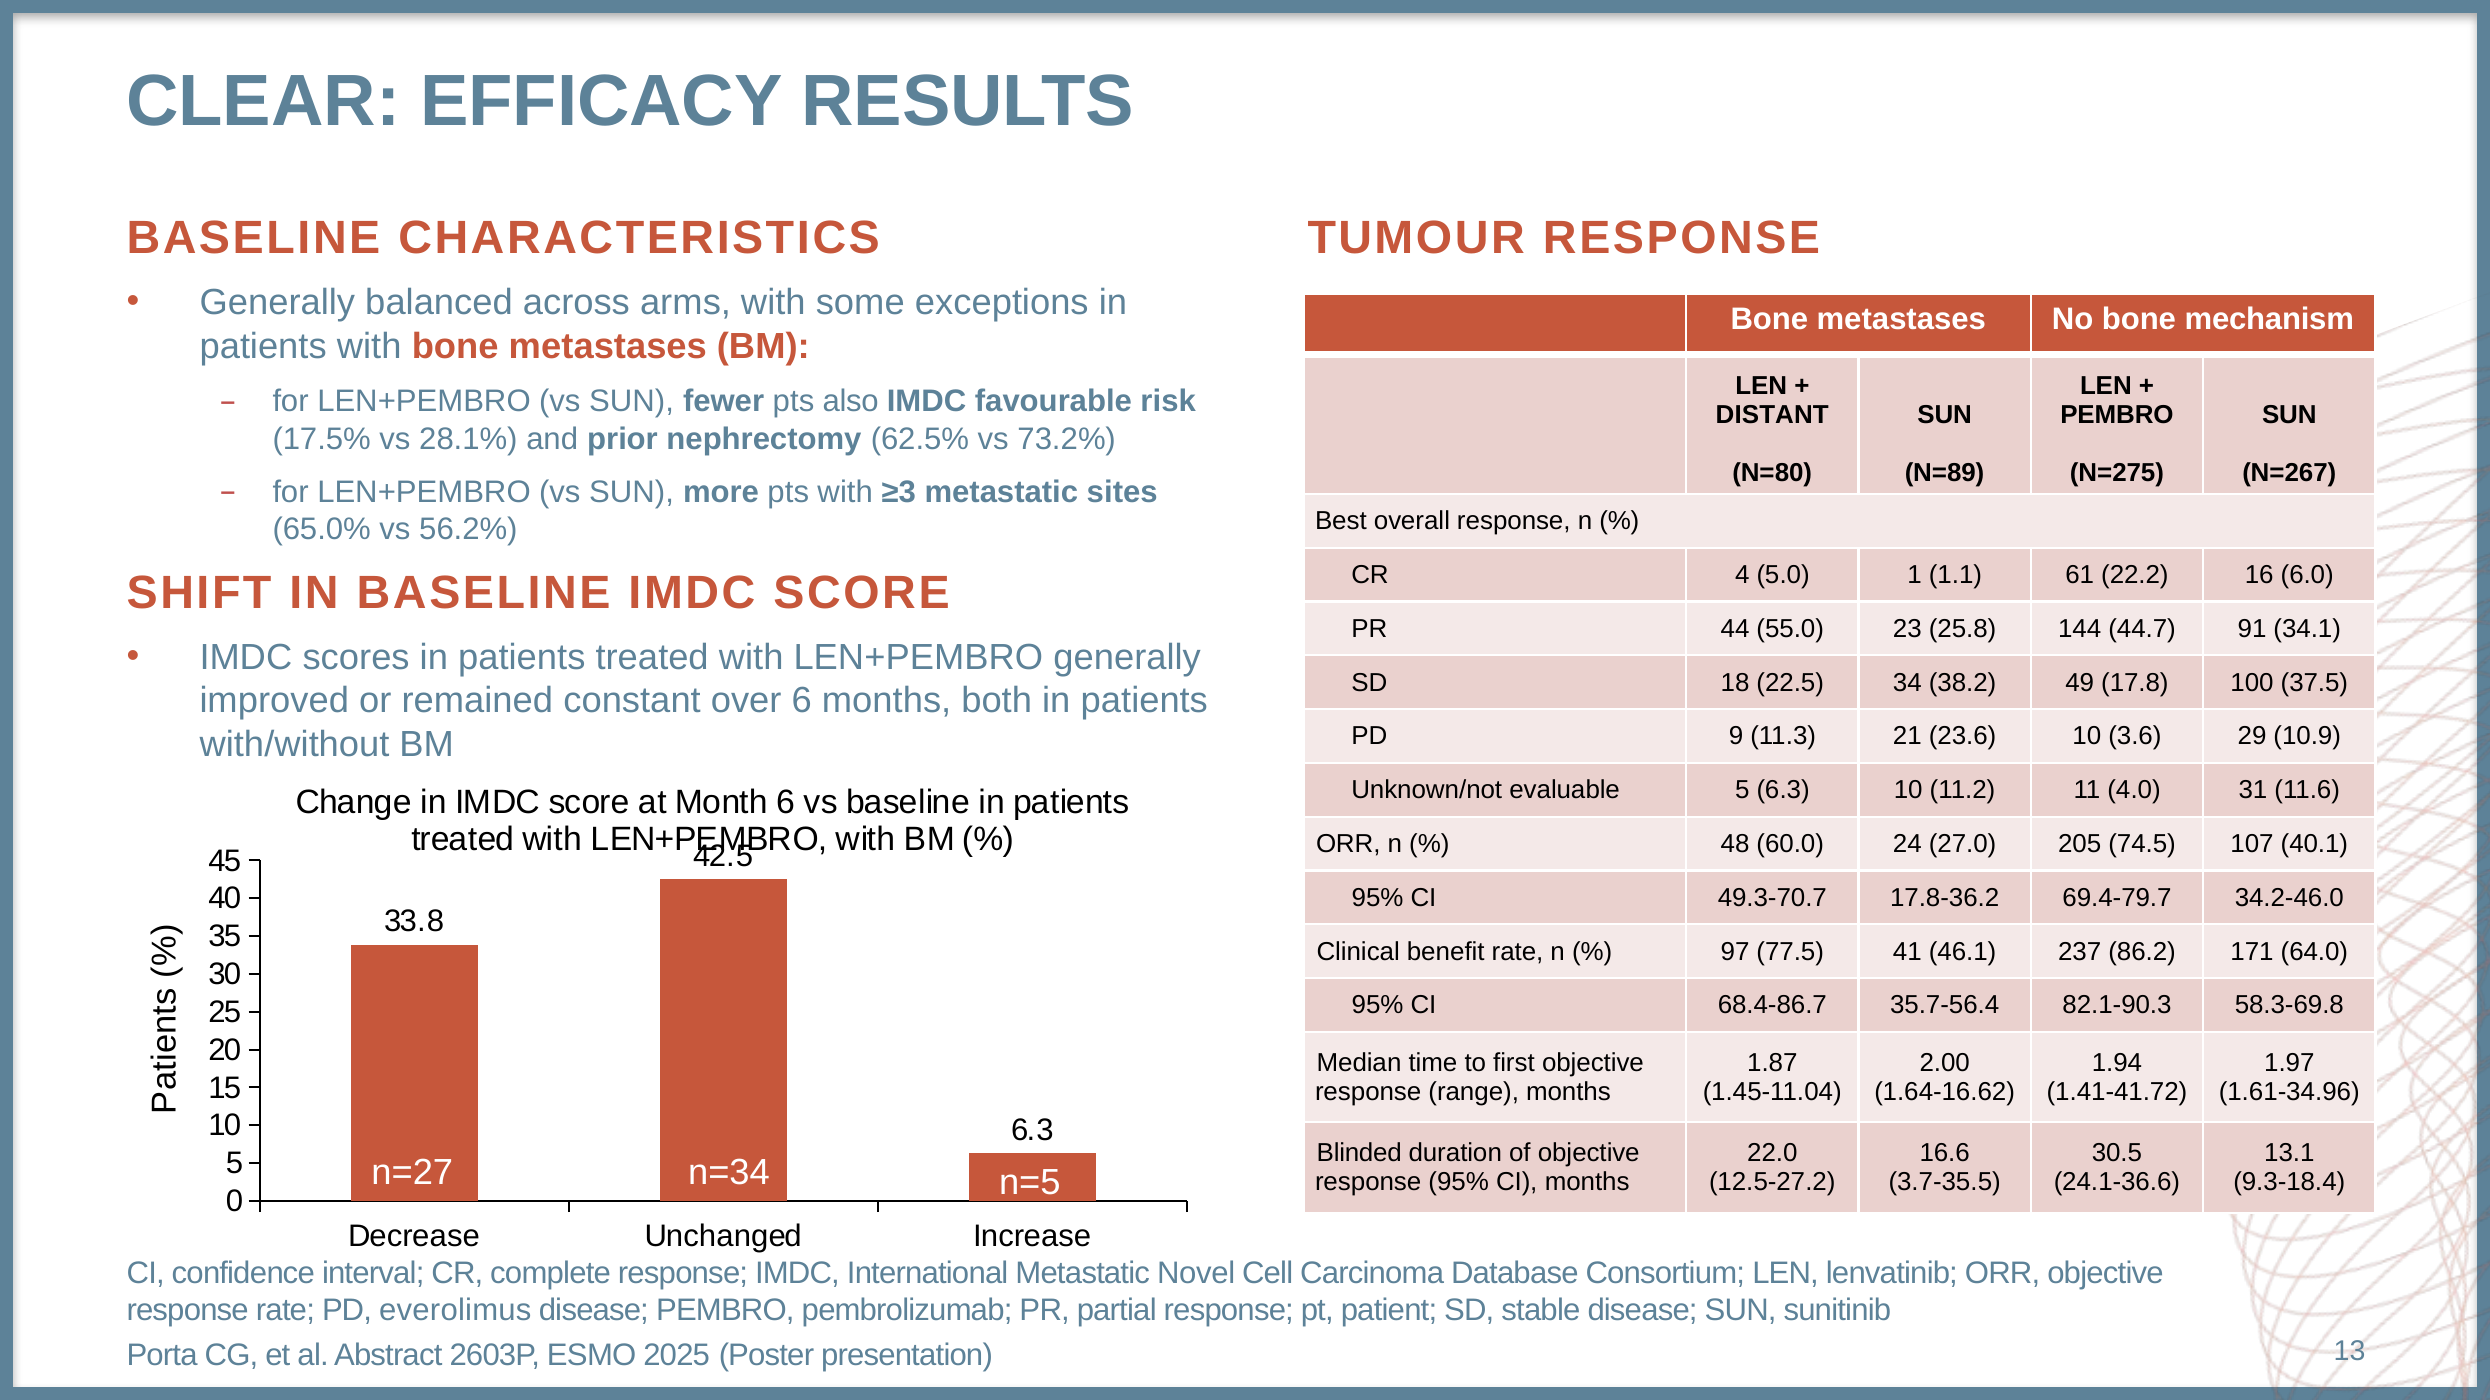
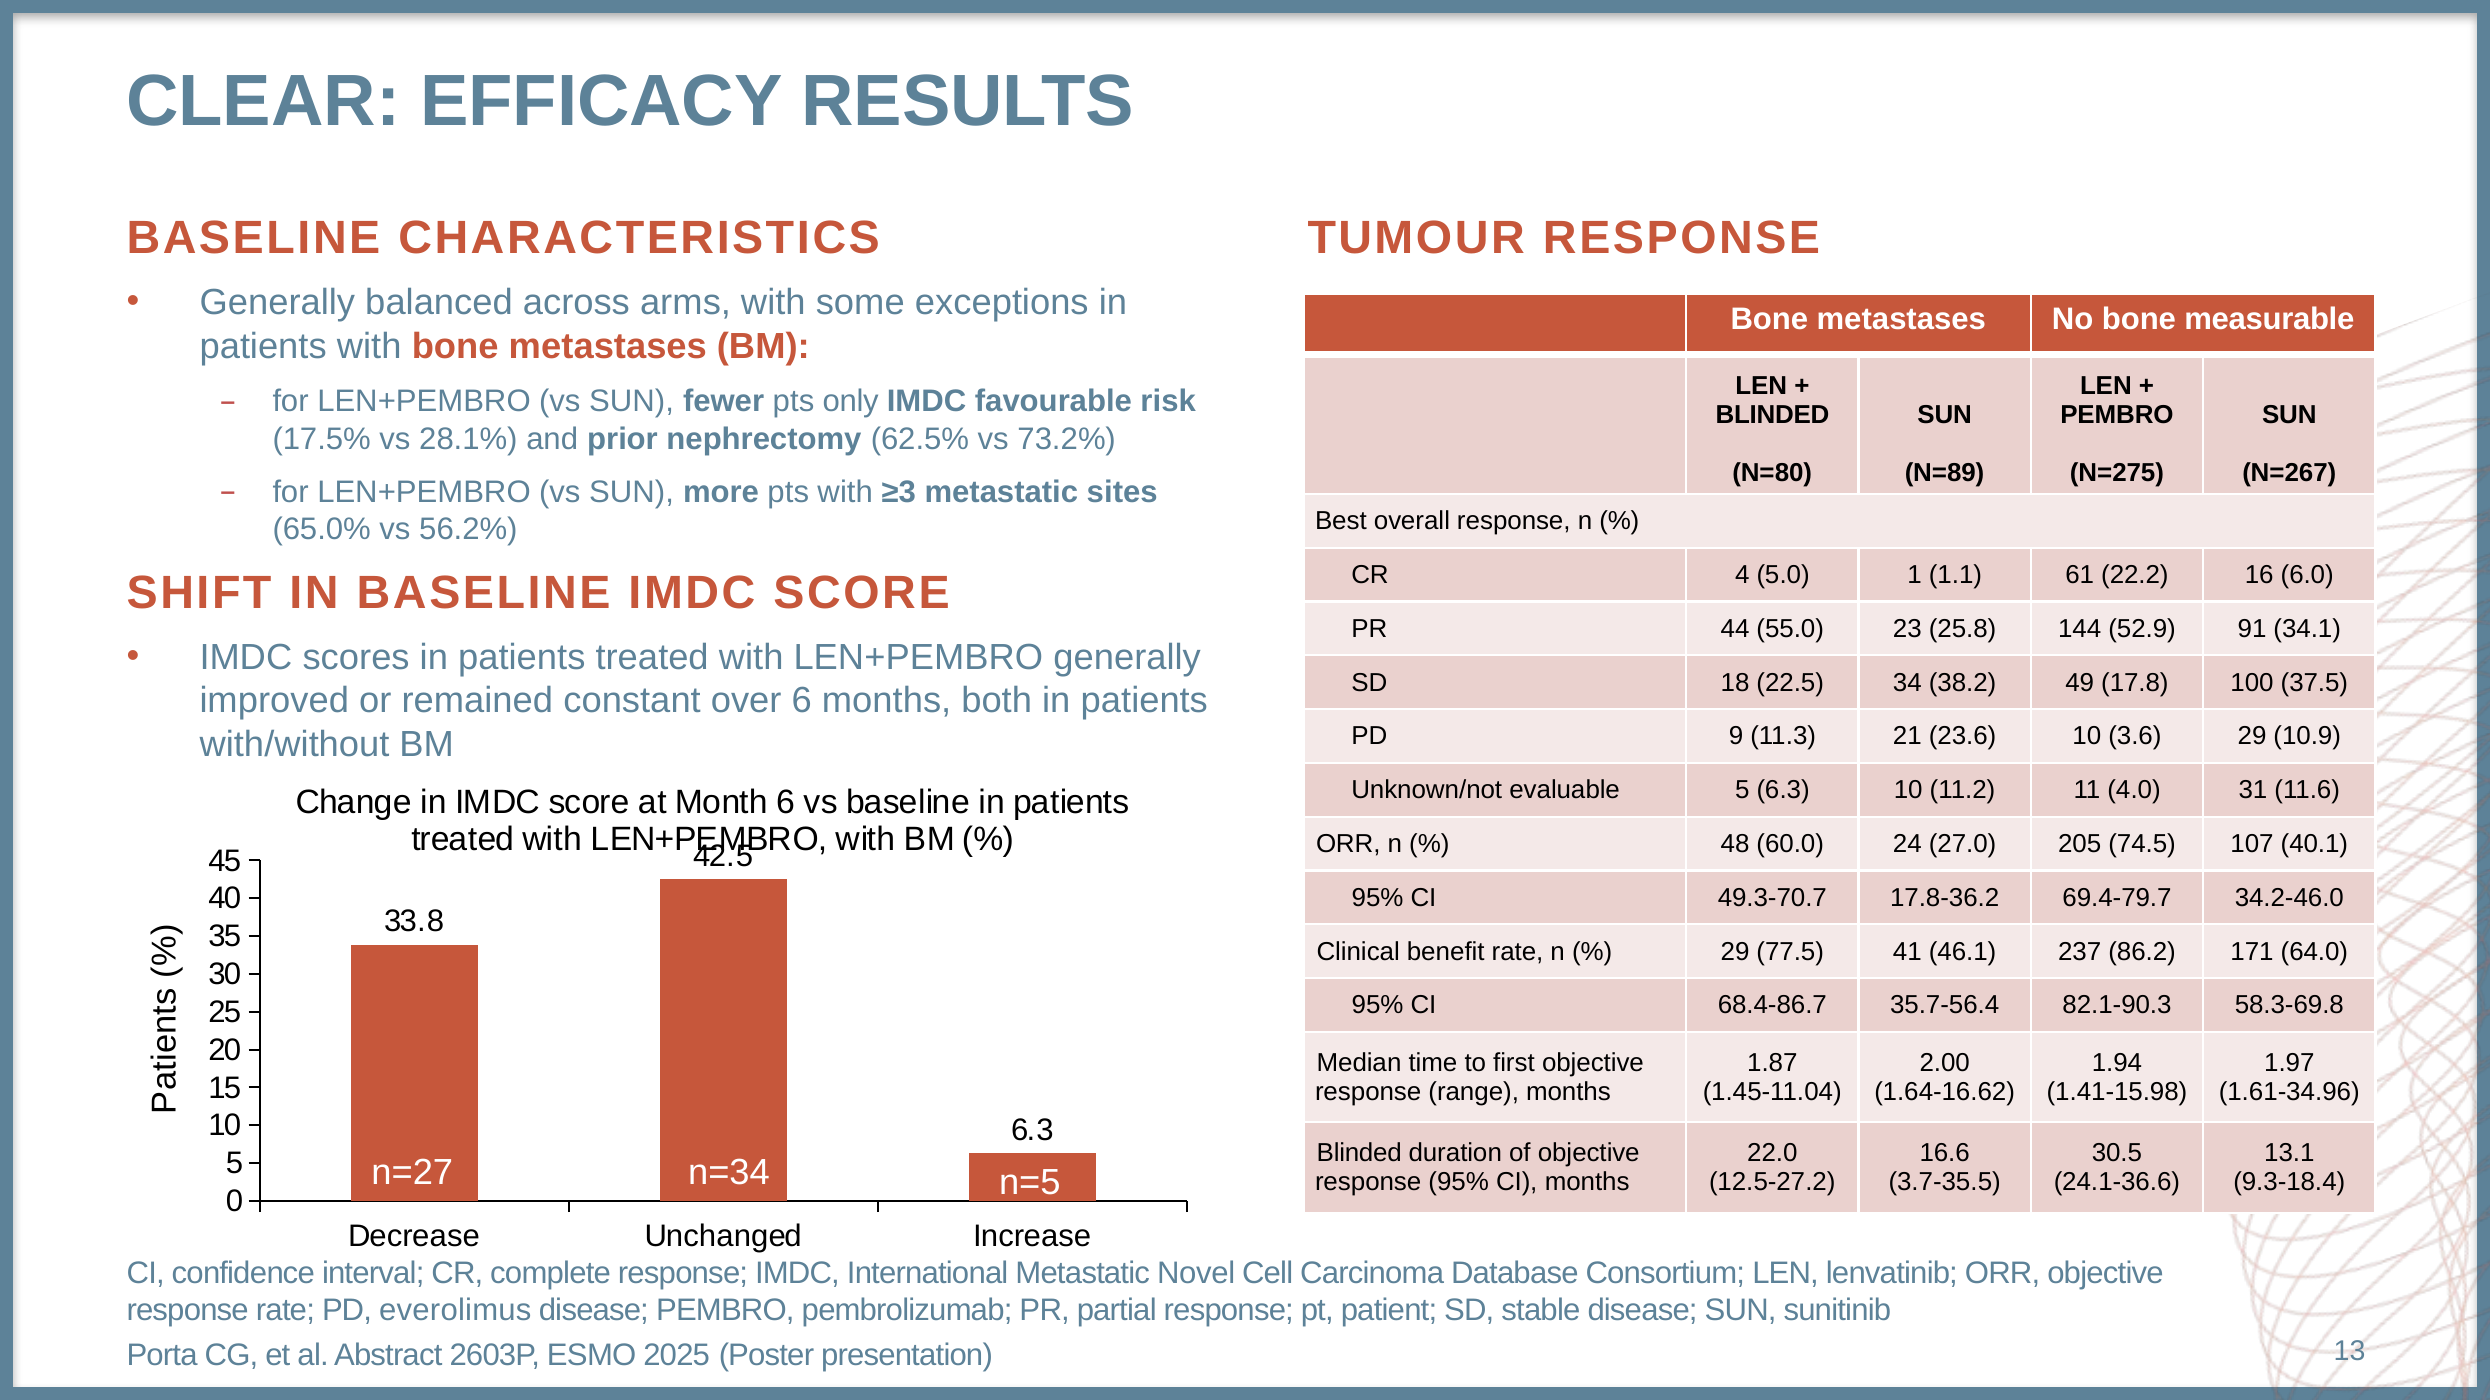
mechanism: mechanism -> measurable
also: also -> only
DISTANT at (1772, 415): DISTANT -> BLINDED
44.7: 44.7 -> 52.9
97 at (1735, 952): 97 -> 29
1.41-41.72: 1.41-41.72 -> 1.41-15.98
